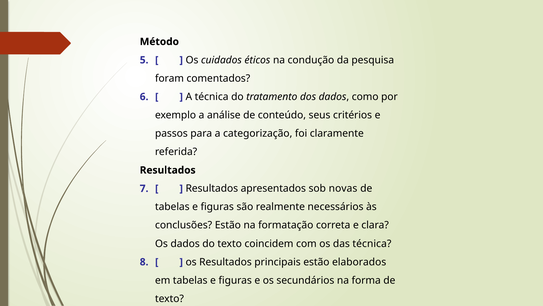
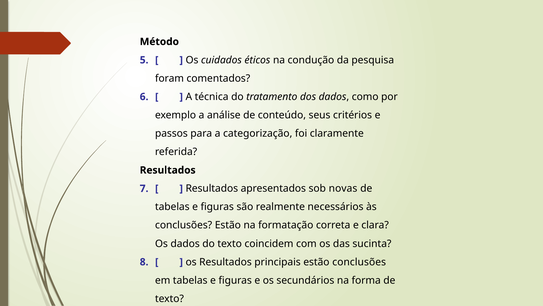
das técnica: técnica -> sucinta
estão elaborados: elaborados -> conclusões
